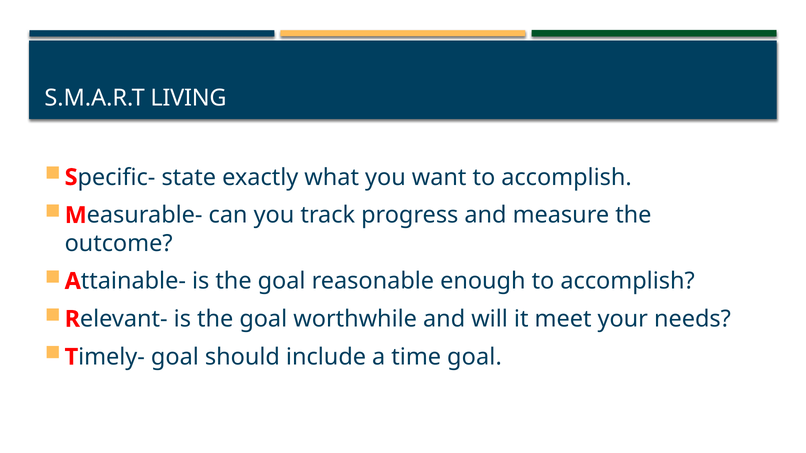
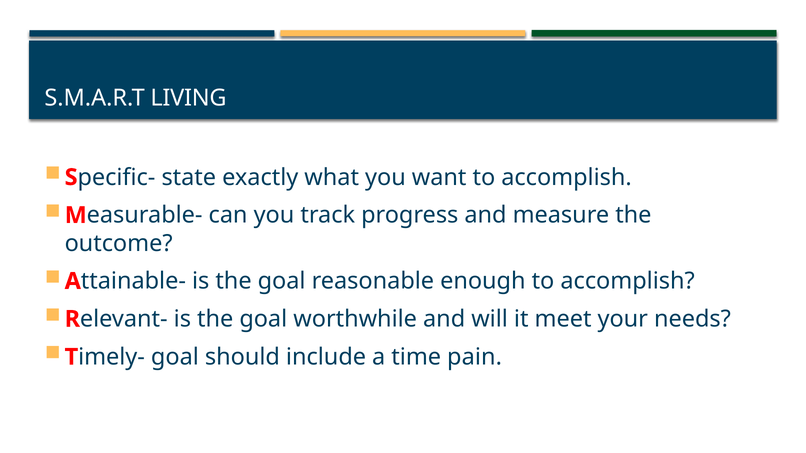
time goal: goal -> pain
